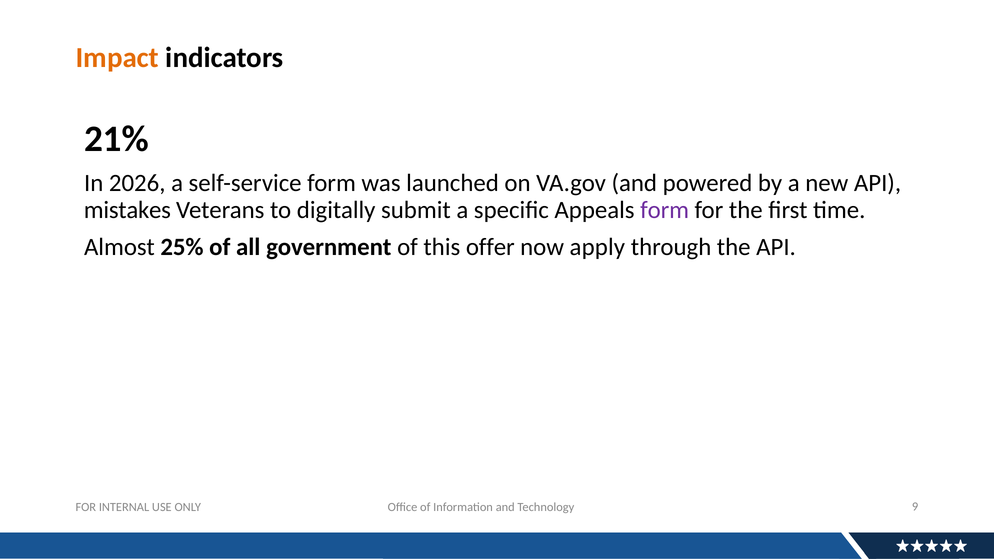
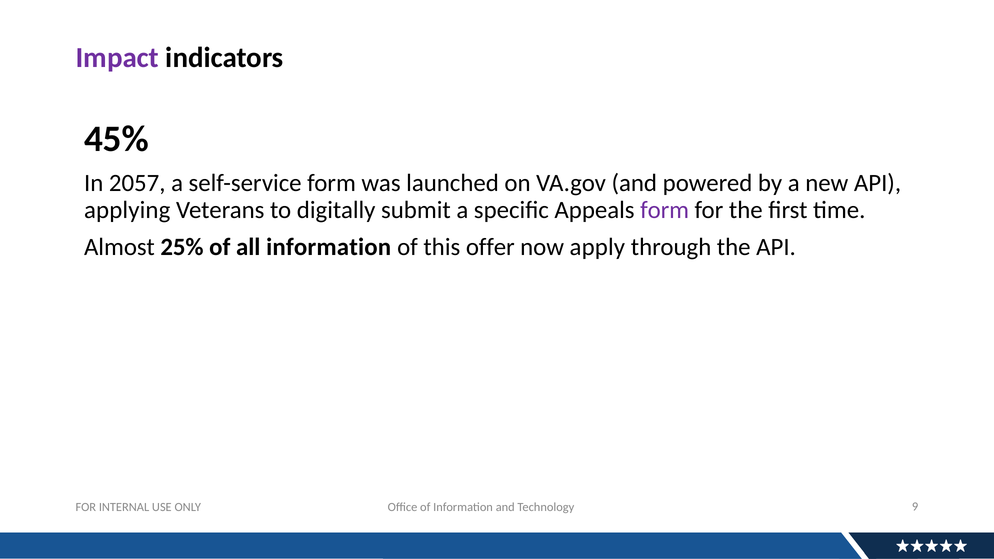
Impact colour: orange -> purple
21%: 21% -> 45%
2026: 2026 -> 2057
mistakes: mistakes -> applying
all government: government -> information
